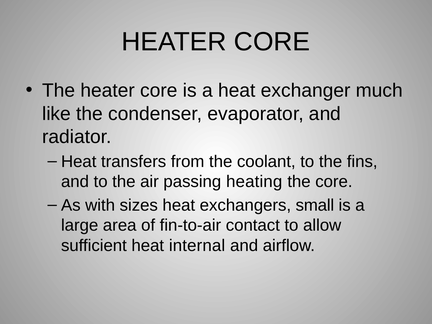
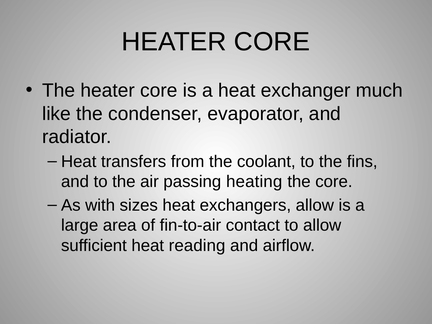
exchangers small: small -> allow
internal: internal -> reading
